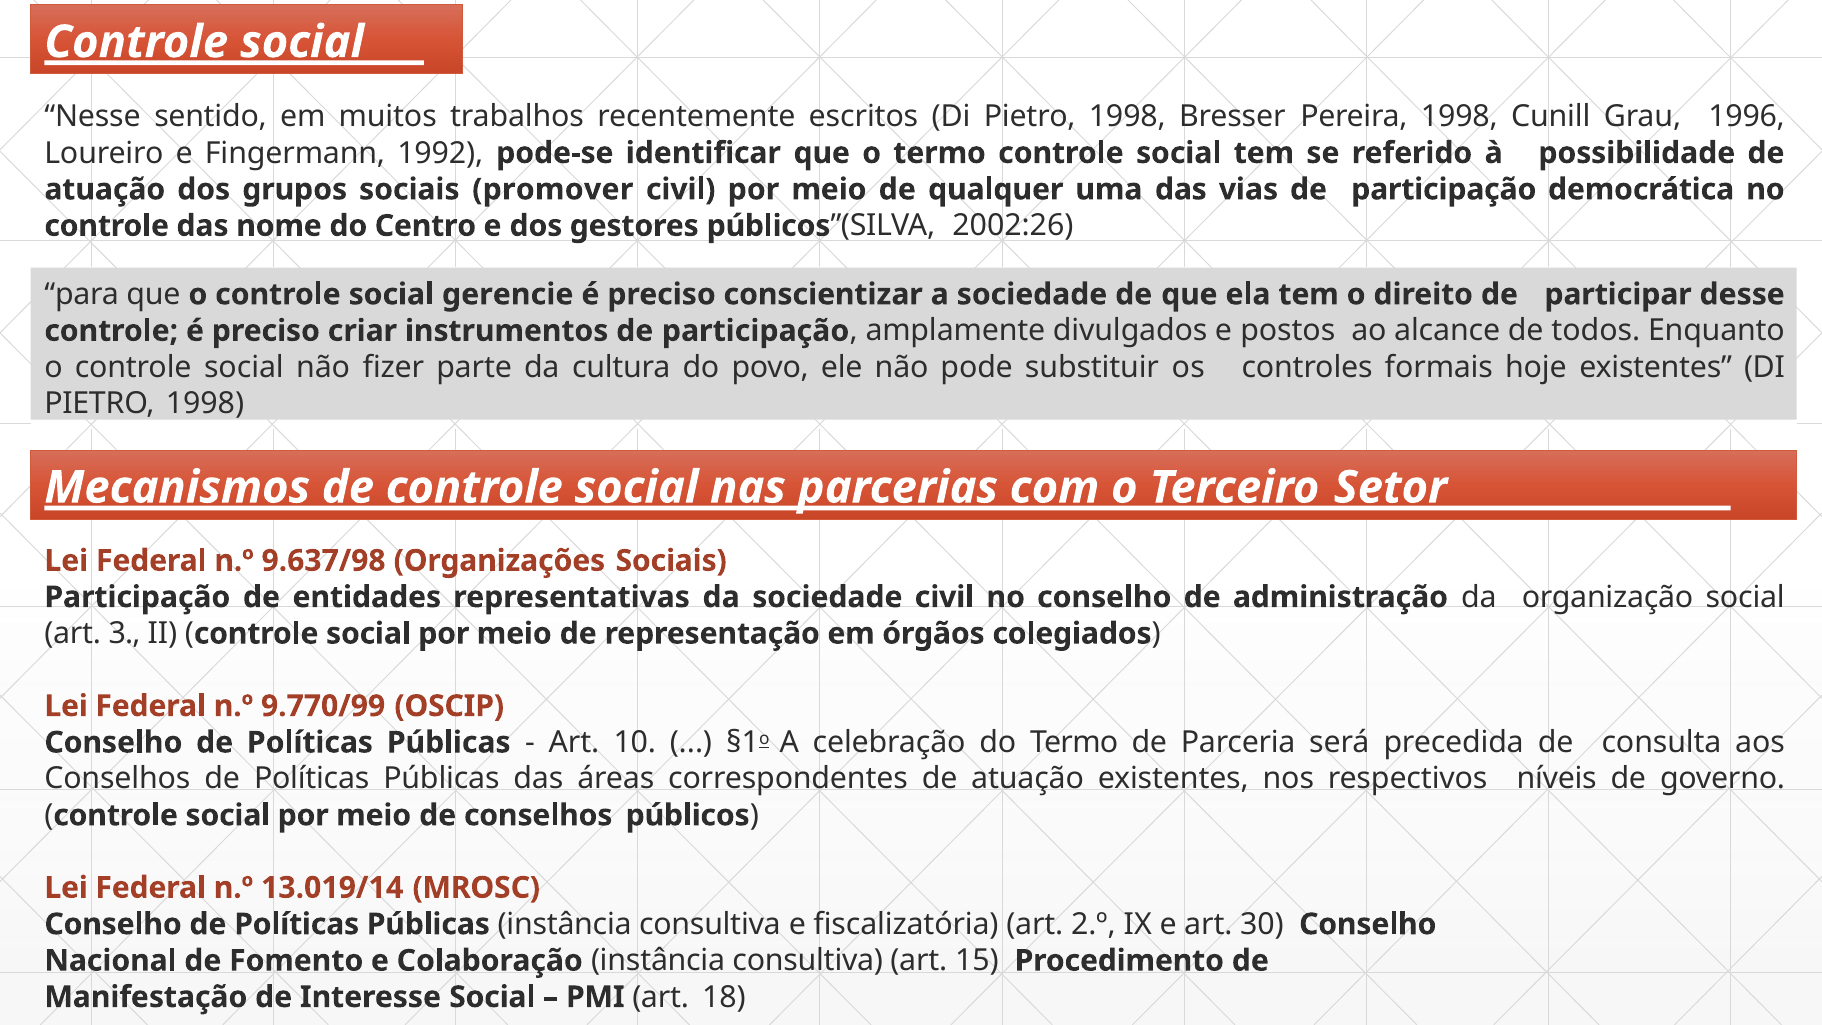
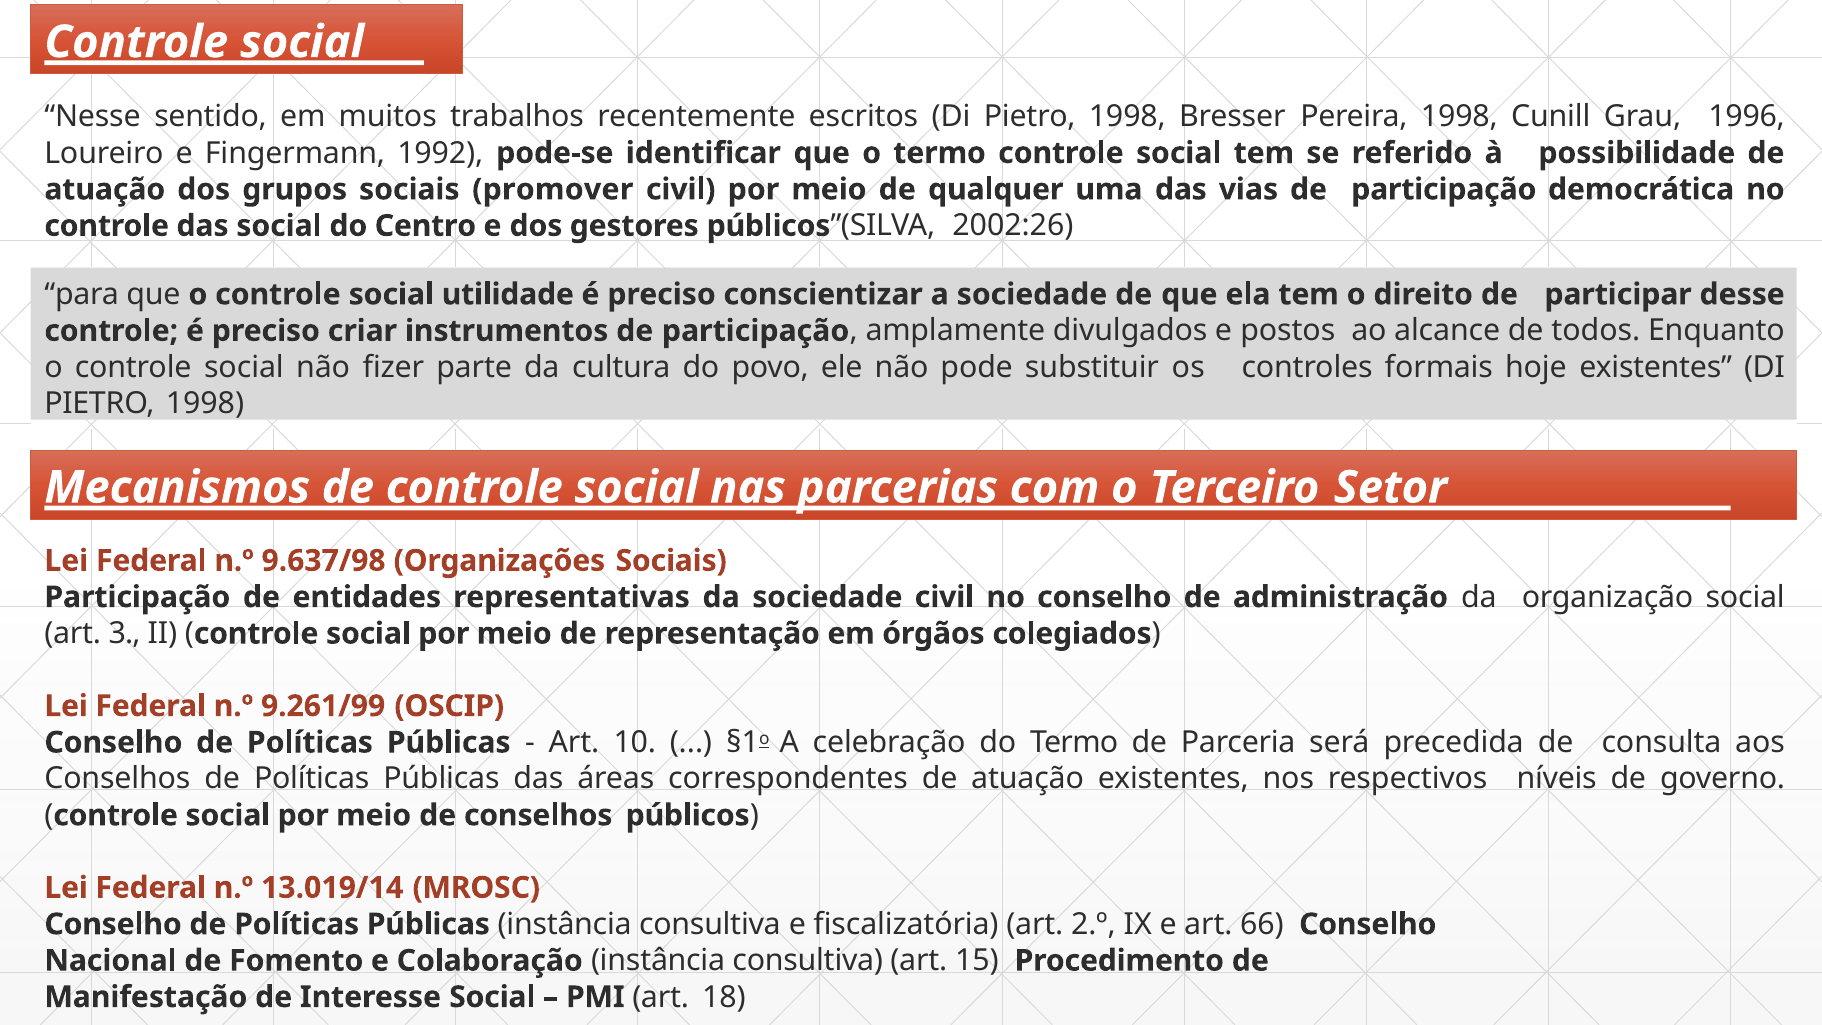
das nome: nome -> social
gerencie: gerencie -> utilidade
9.770/99: 9.770/99 -> 9.261/99
30: 30 -> 66
